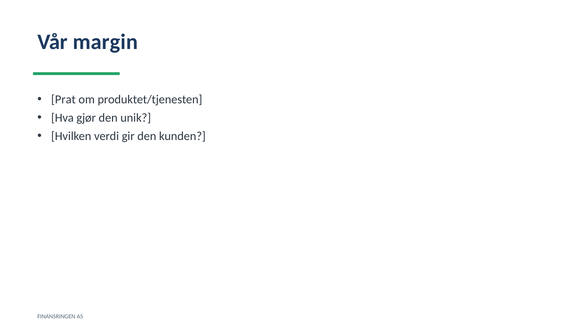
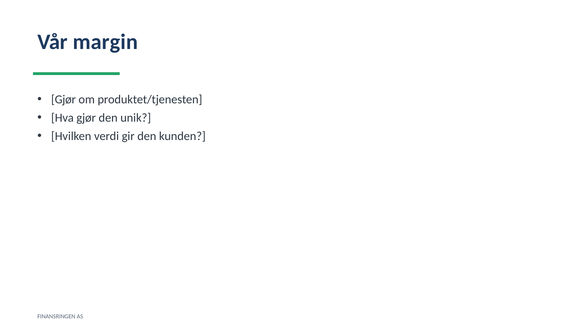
Prat at (63, 99): Prat -> Gjør
